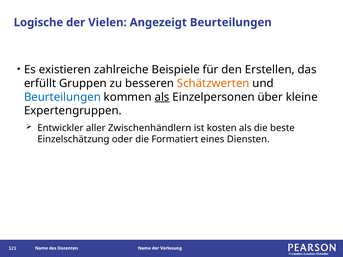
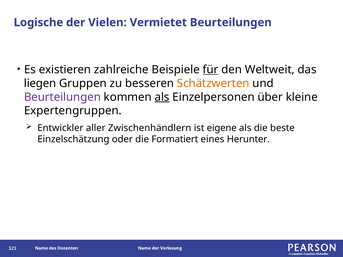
Angezeigt: Angezeigt -> Vermietet
für underline: none -> present
Erstellen: Erstellen -> Weltweit
erfüllt: erfüllt -> liegen
Beurteilungen at (62, 97) colour: blue -> purple
kosten: kosten -> eigene
Diensten: Diensten -> Herunter
